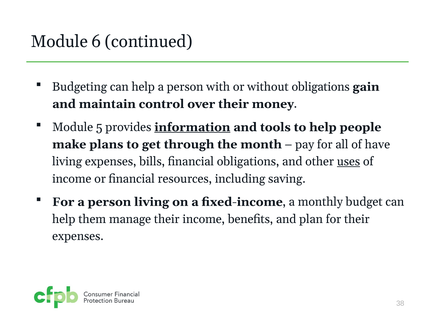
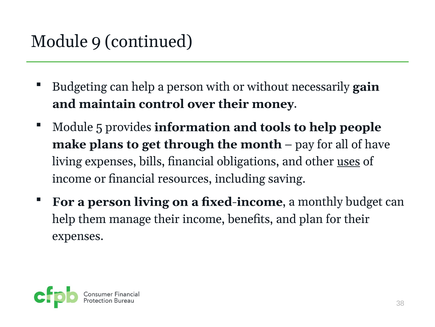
6: 6 -> 9
without obligations: obligations -> necessarily
information underline: present -> none
